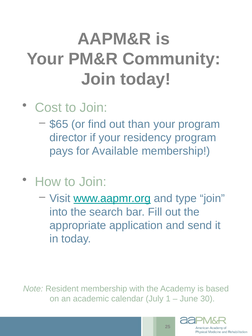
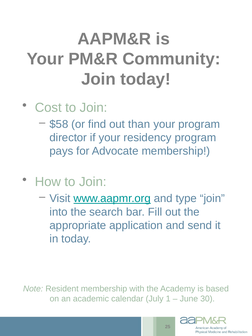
$65: $65 -> $58
Available: Available -> Advocate
